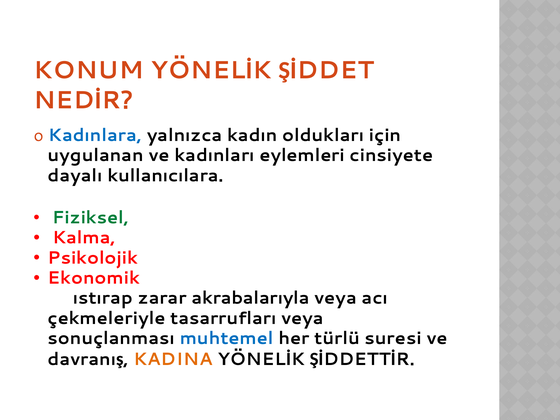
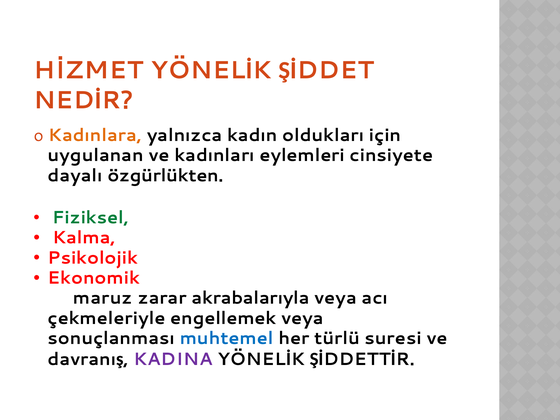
KONUM: KONUM -> HİZMET
Kadınlara colour: blue -> orange
kullanıcılara: kullanıcılara -> özgürlükten
ıstırap: ıstırap -> maruz
tasarrufları: tasarrufları -> engellemek
KADINA colour: orange -> purple
